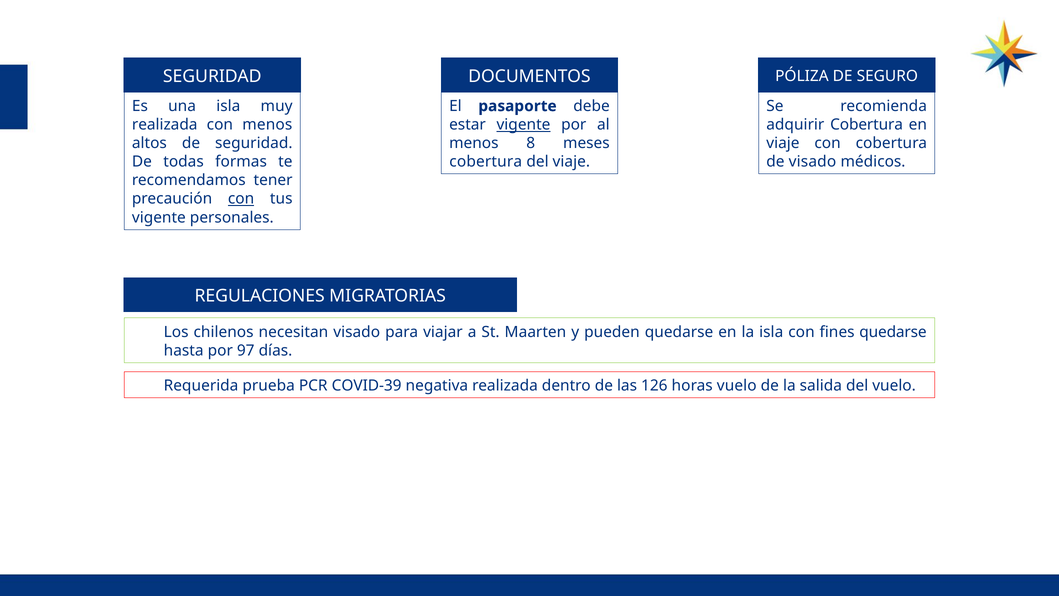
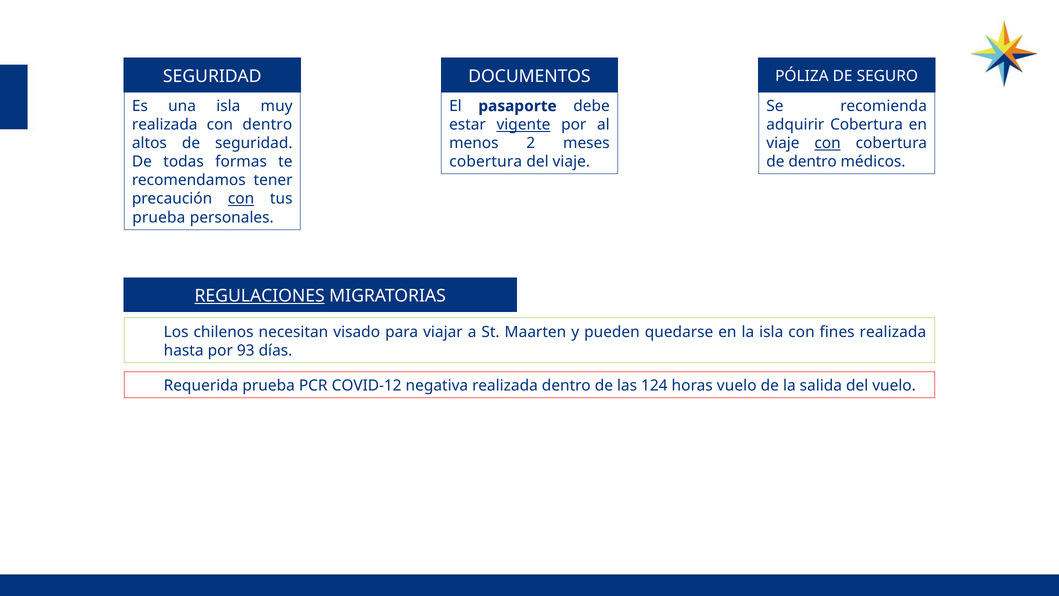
con menos: menos -> dentro
8: 8 -> 2
con at (828, 143) underline: none -> present
de visado: visado -> dentro
vigente at (159, 217): vigente -> prueba
REGULACIONES underline: none -> present
fines quedarse: quedarse -> realizada
97: 97 -> 93
COVID-39: COVID-39 -> COVID-12
126: 126 -> 124
